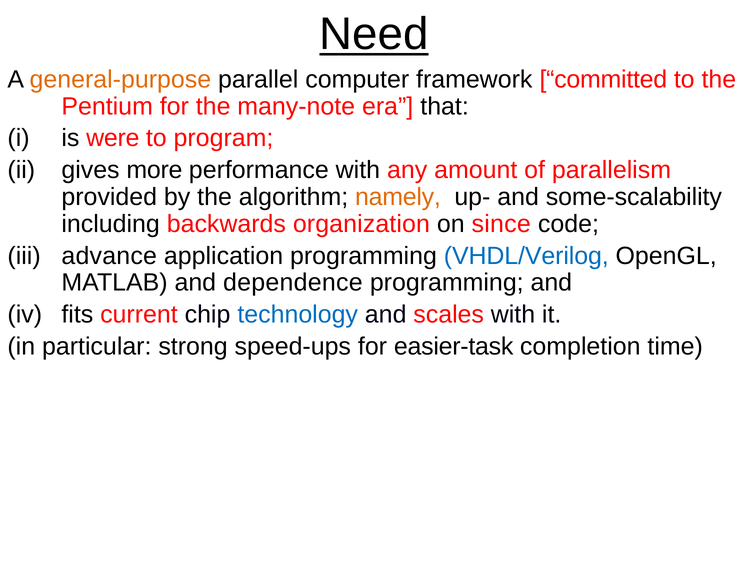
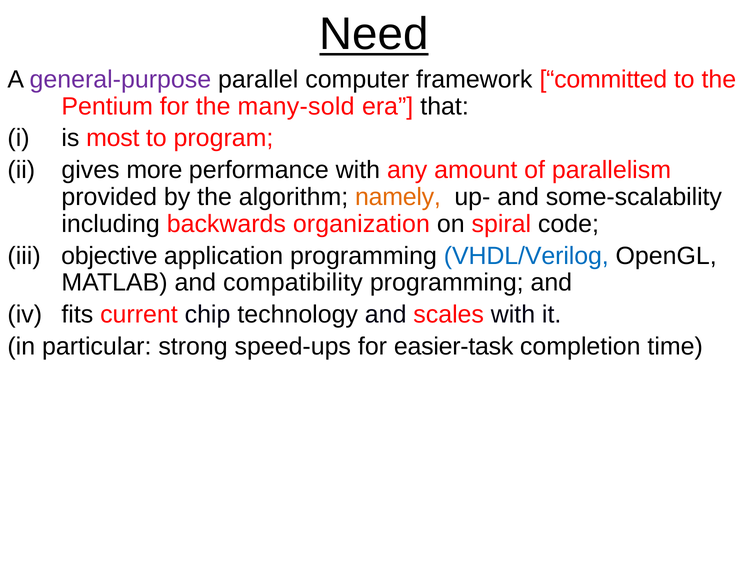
general-purpose colour: orange -> purple
many-note: many-note -> many-sold
were: were -> most
since: since -> spiral
advance: advance -> objective
dependence: dependence -> compatibility
technology colour: blue -> black
